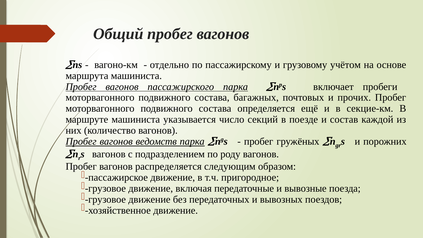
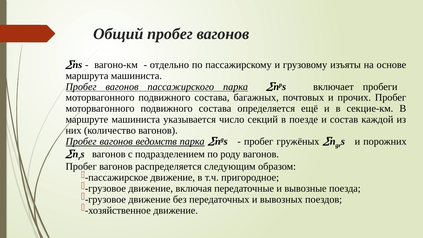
учётом: учётом -> изъяты
